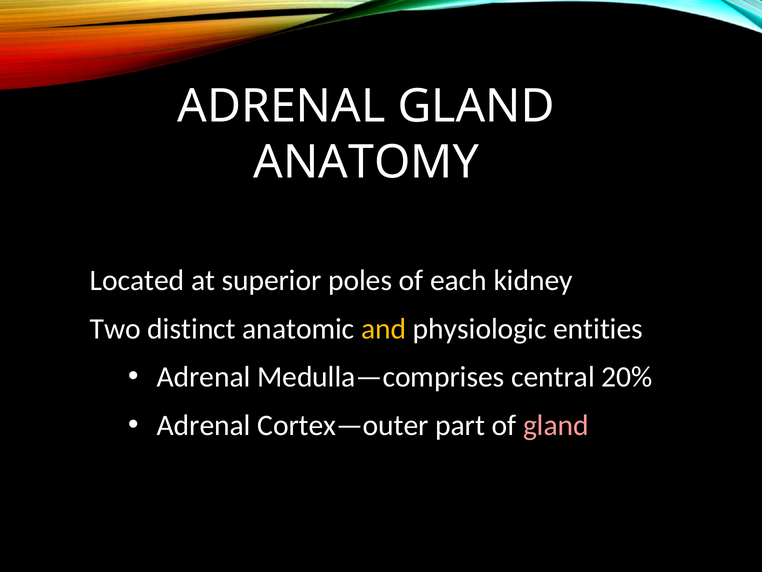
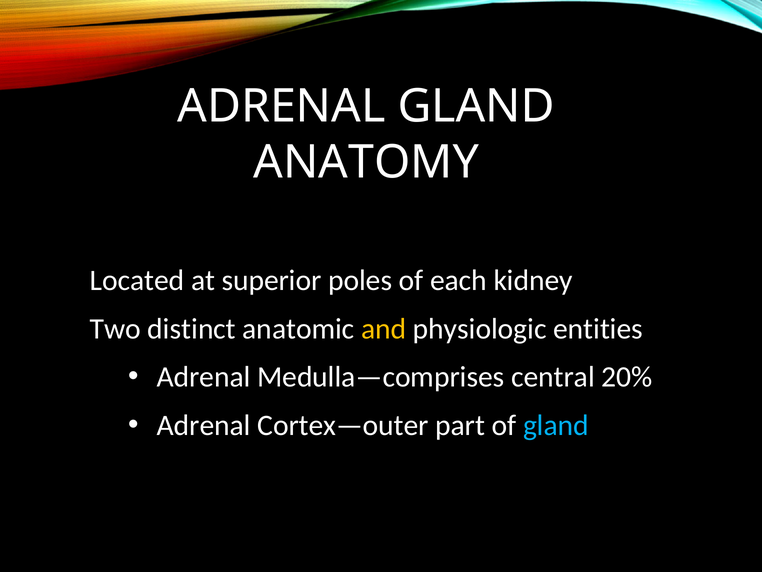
gland at (556, 425) colour: pink -> light blue
